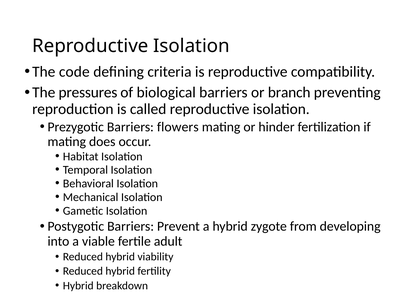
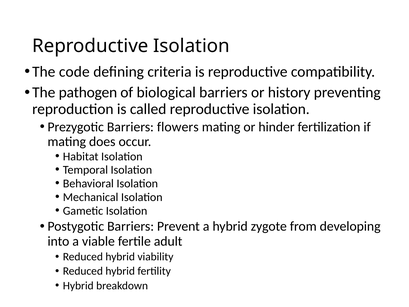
pressures: pressures -> pathogen
branch: branch -> history
